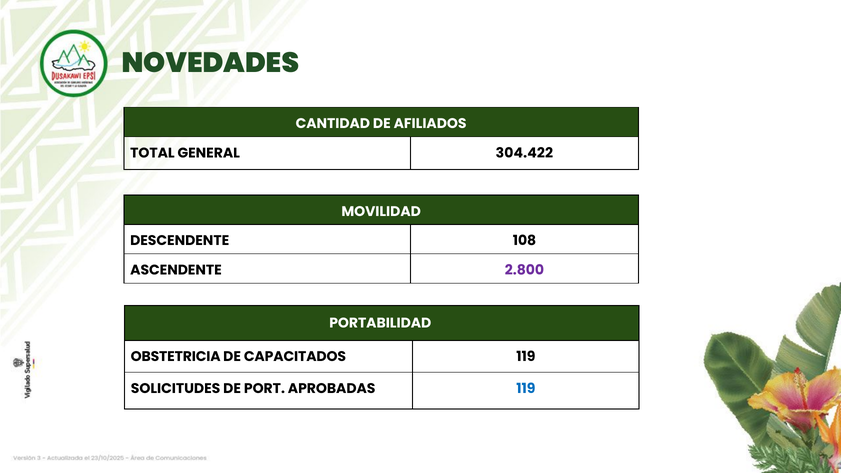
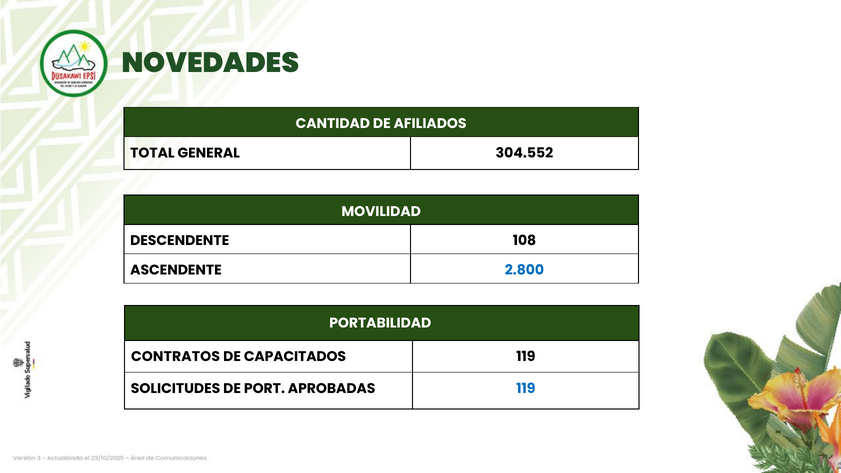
304.422: 304.422 -> 304.552
2.800 colour: purple -> blue
OBSTETRICIA: OBSTETRICIA -> CONTRATOS
